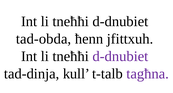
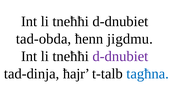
jfittxuh: jfittxuh -> jigdmu
kull: kull -> ħajr
tagħna colour: purple -> blue
